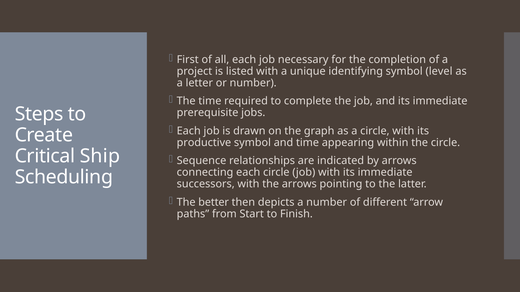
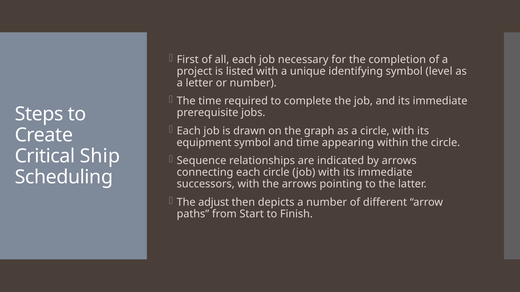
productive: productive -> equipment
better: better -> adjust
